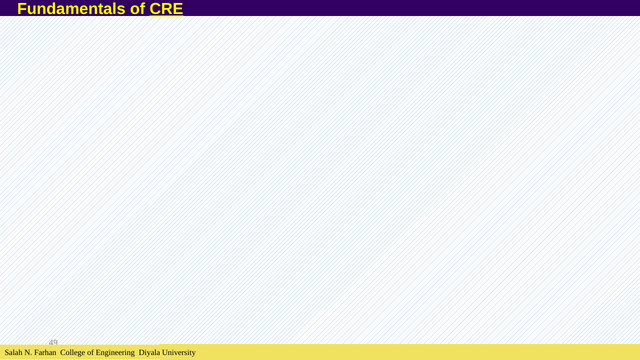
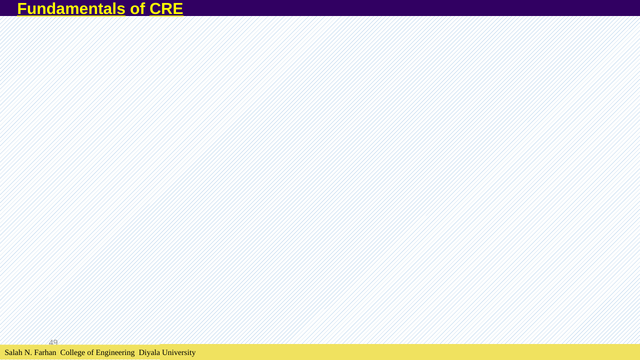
Fundamentals underline: none -> present
